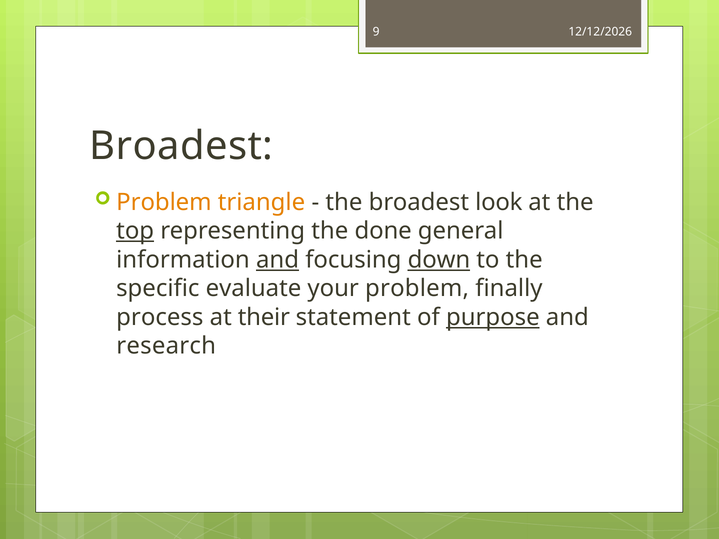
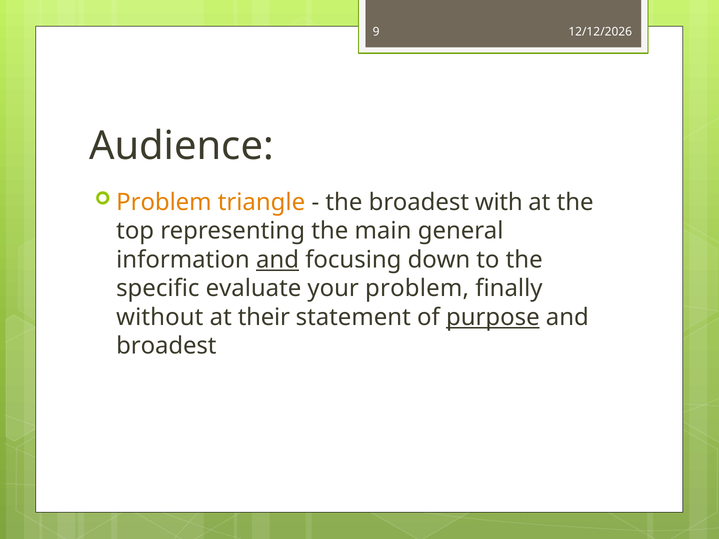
Broadest at (181, 146): Broadest -> Audience
look: look -> with
top underline: present -> none
done: done -> main
down underline: present -> none
process: process -> without
research at (166, 346): research -> broadest
